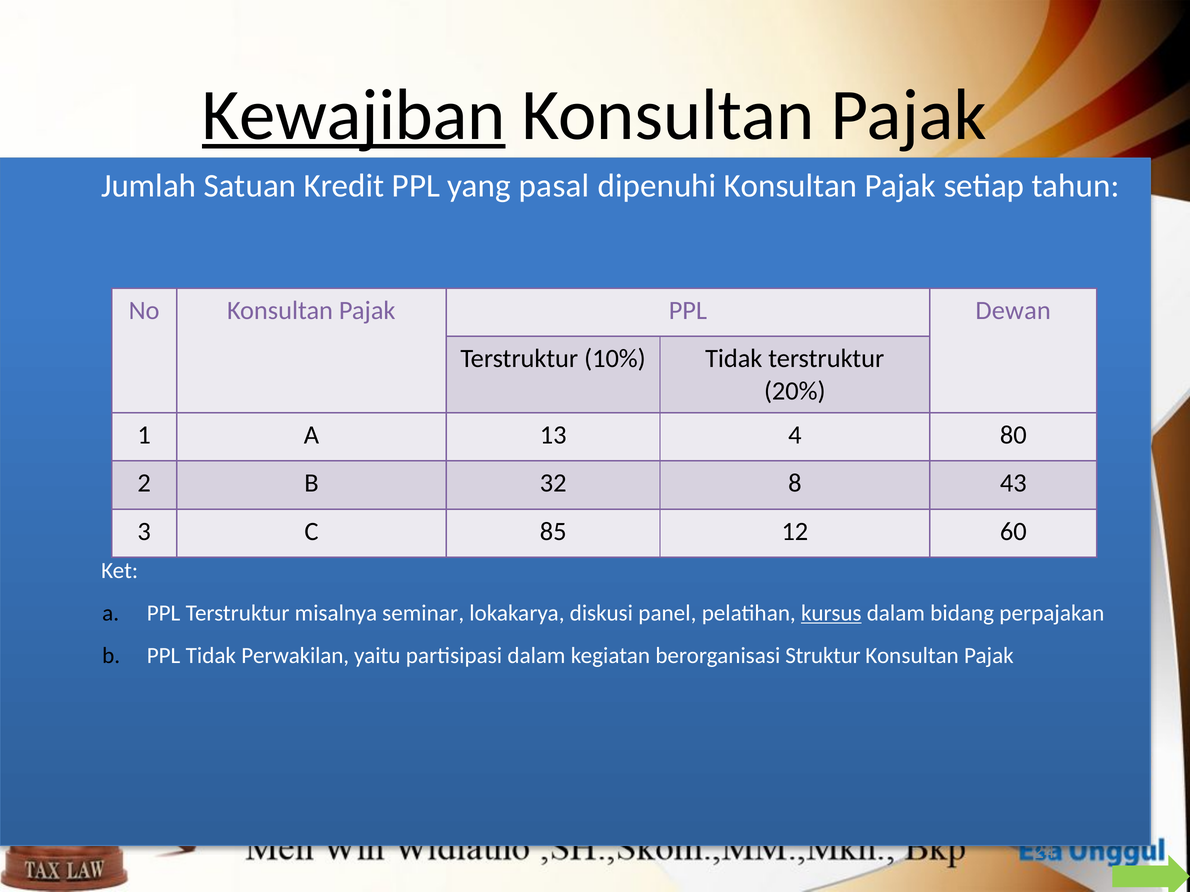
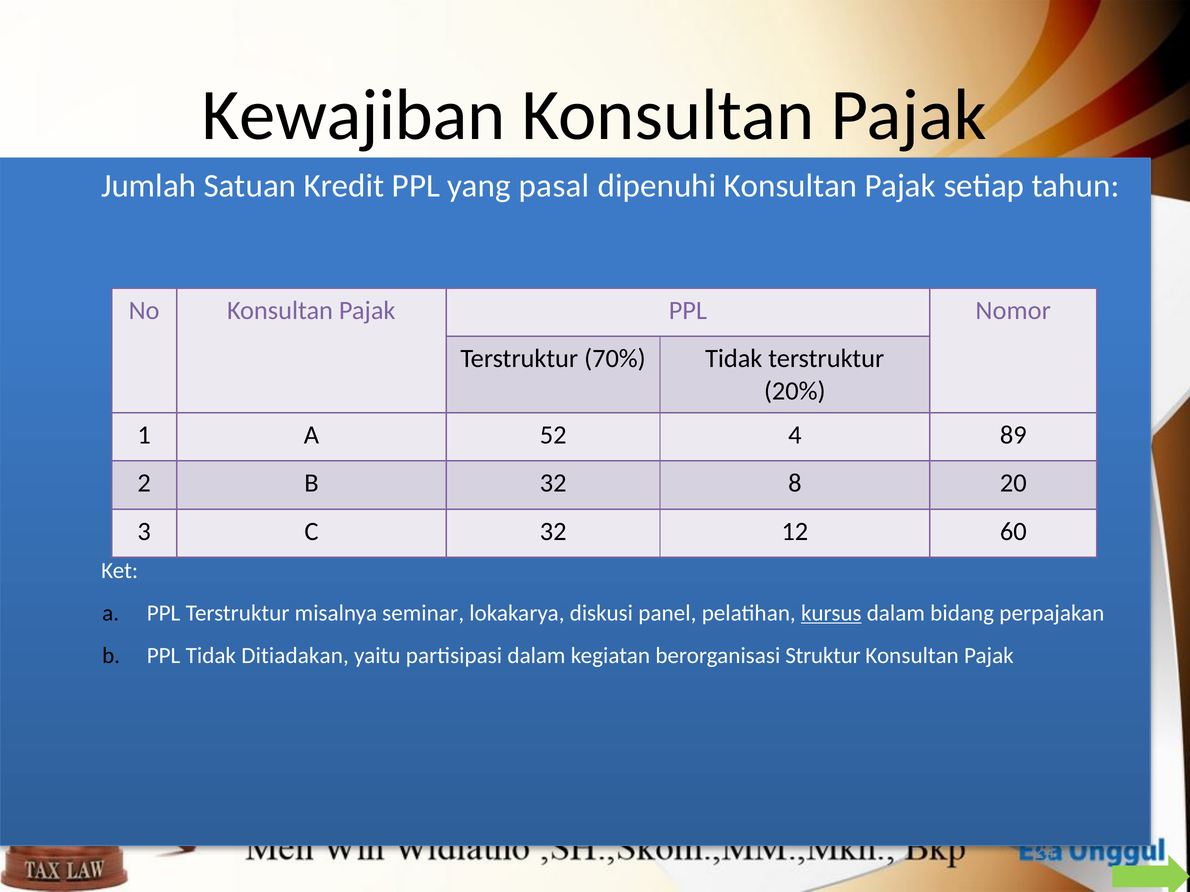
Kewajiban underline: present -> none
Dewan: Dewan -> Nomor
10%: 10% -> 70%
13: 13 -> 52
80: 80 -> 89
43: 43 -> 20
C 85: 85 -> 32
Perwakilan: Perwakilan -> Ditiadakan
